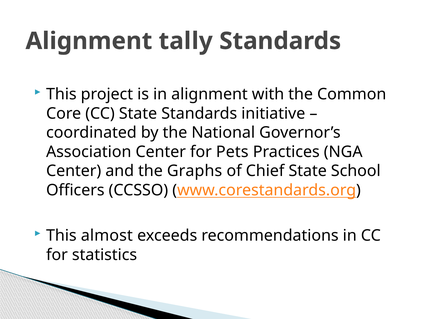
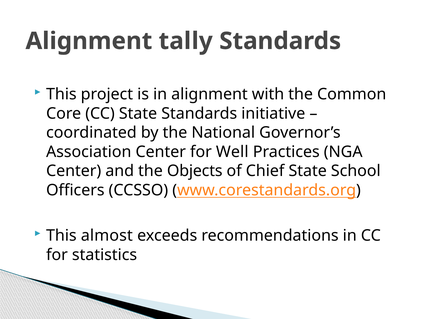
Pets: Pets -> Well
Graphs: Graphs -> Objects
